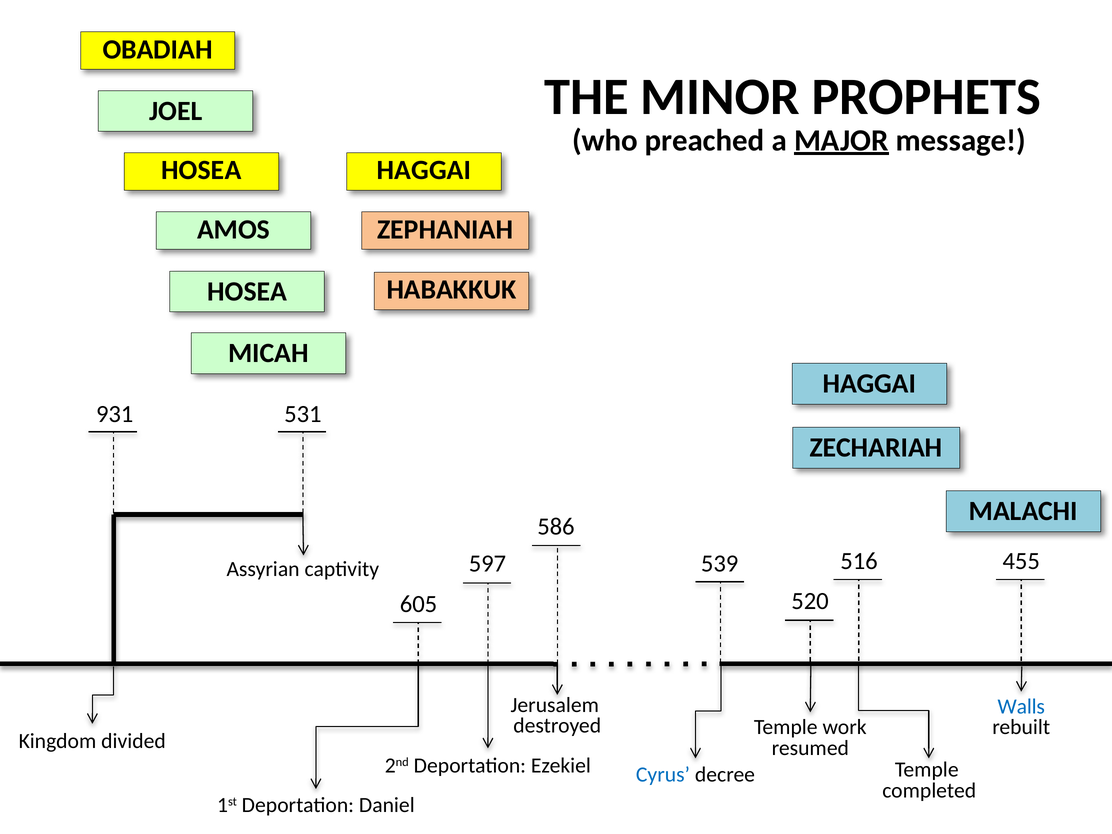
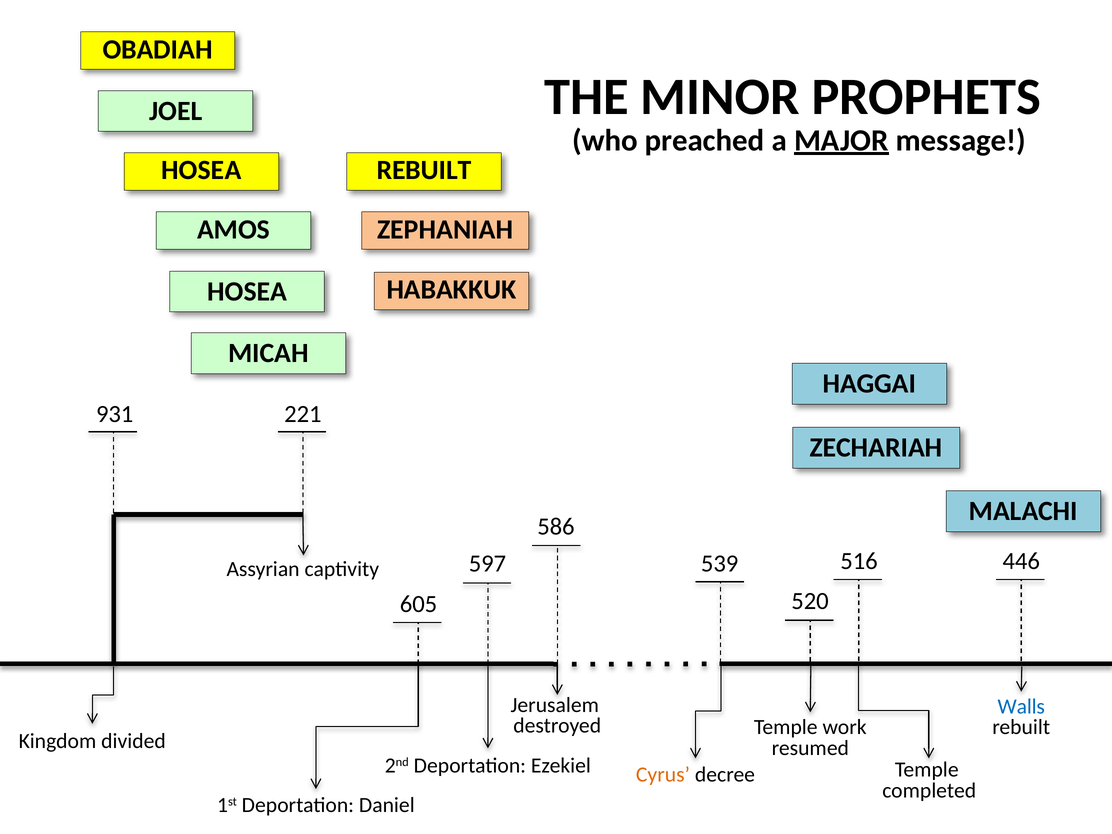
HAGGAI at (424, 170): HAGGAI -> REBUILT
531: 531 -> 221
455: 455 -> 446
Cyrus colour: blue -> orange
